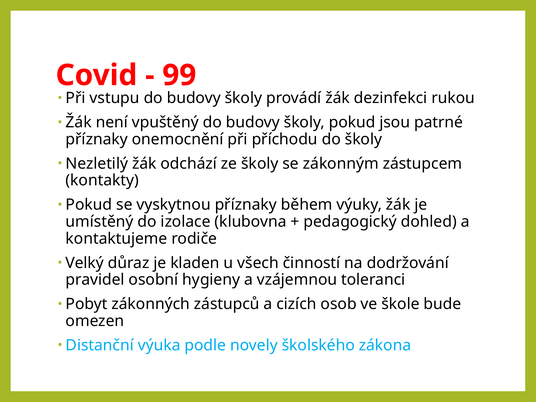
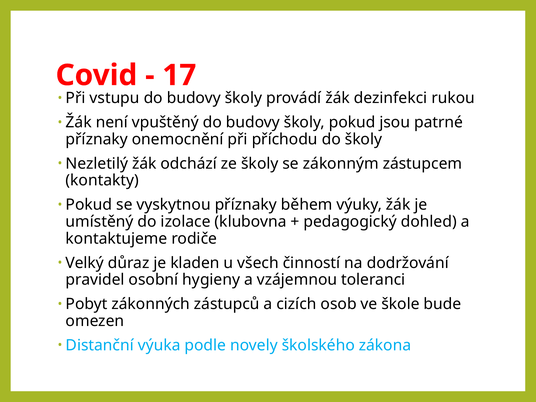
99: 99 -> 17
